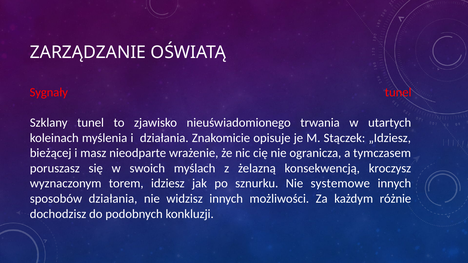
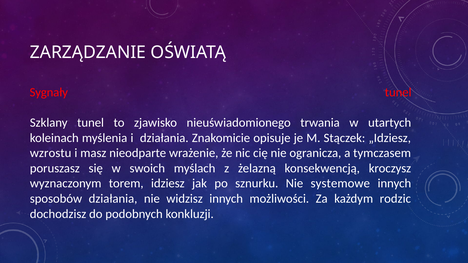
bieżącej: bieżącej -> wzrostu
różnie: różnie -> rodzic
